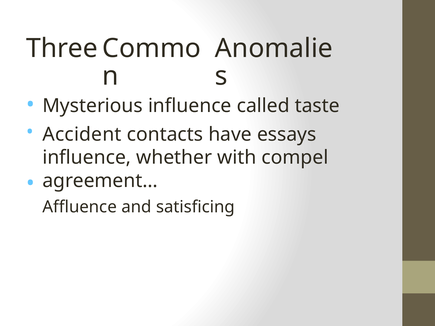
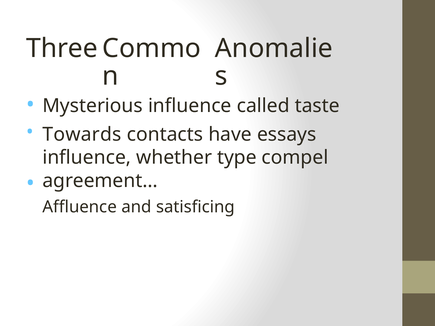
Accident: Accident -> Towards
with: with -> type
